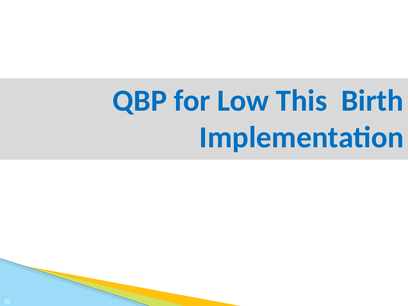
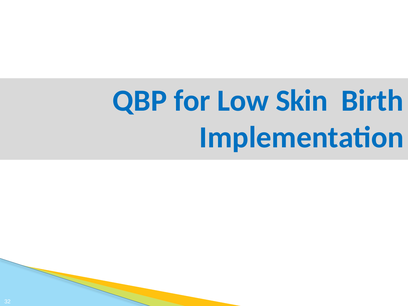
This: This -> Skin
